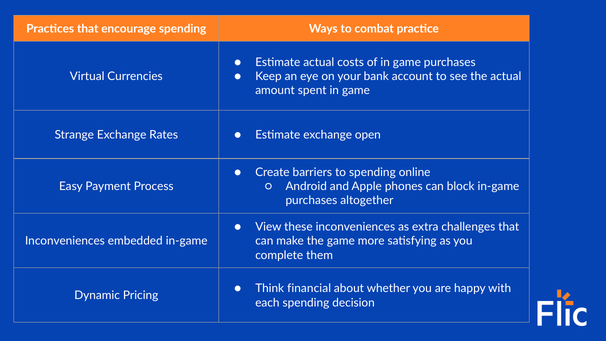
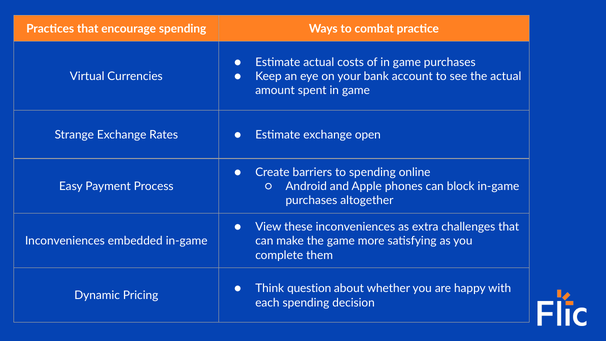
financial: financial -> question
